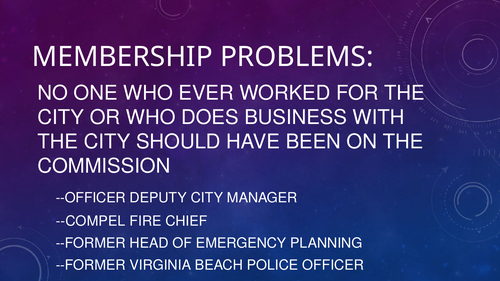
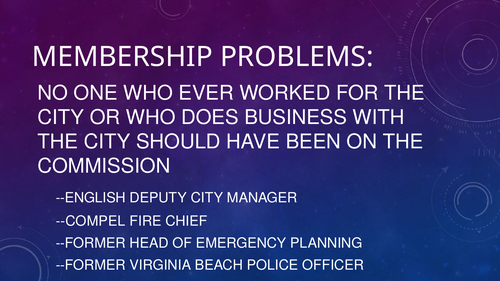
--OFFICER: --OFFICER -> --ENGLISH
